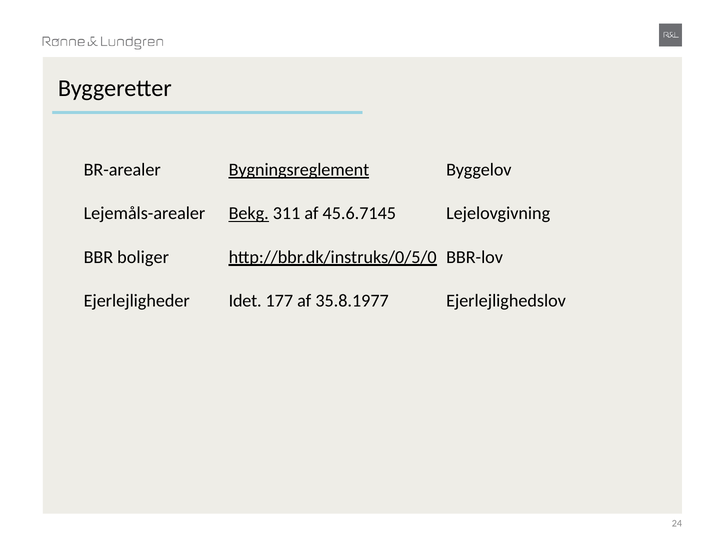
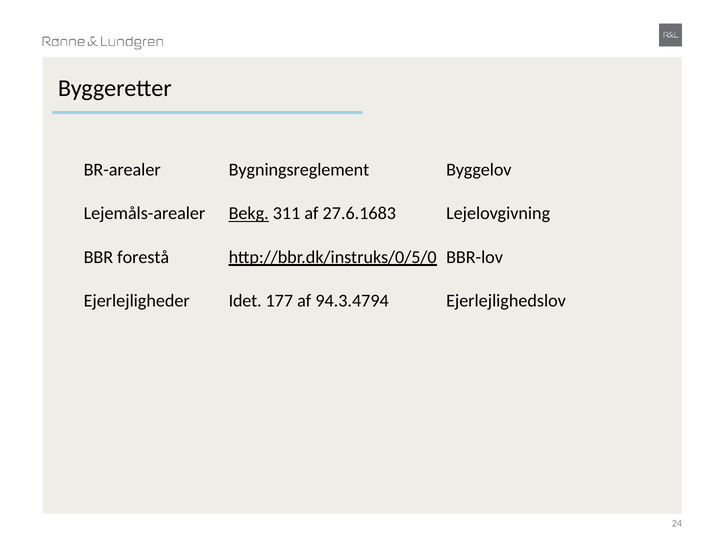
Bygningsreglement underline: present -> none
45.6.7145: 45.6.7145 -> 27.6.1683
boliger: boliger -> forestå
35.8.1977: 35.8.1977 -> 94.3.4794
